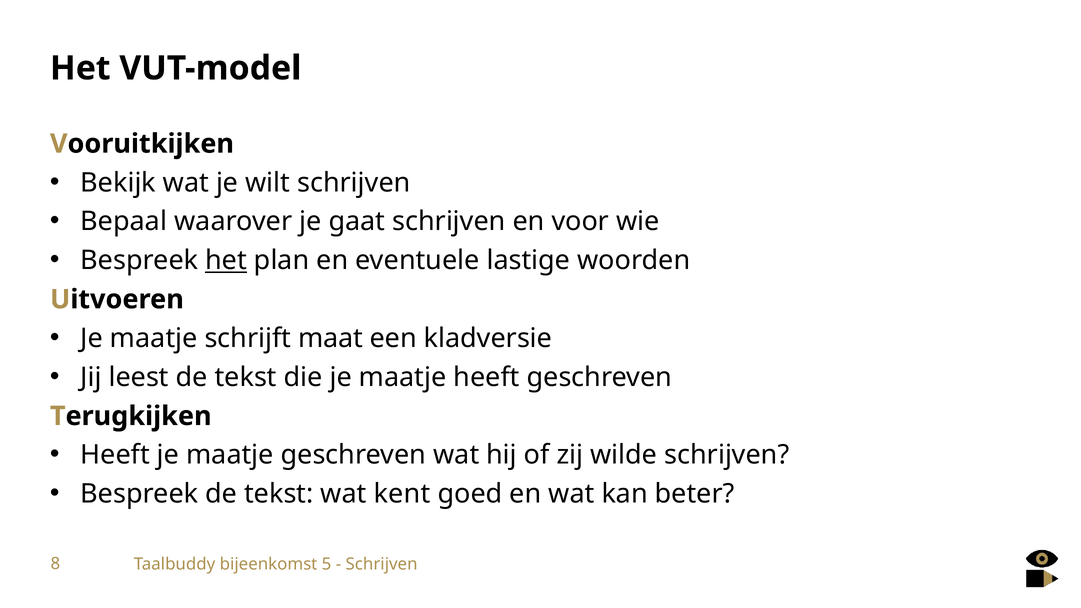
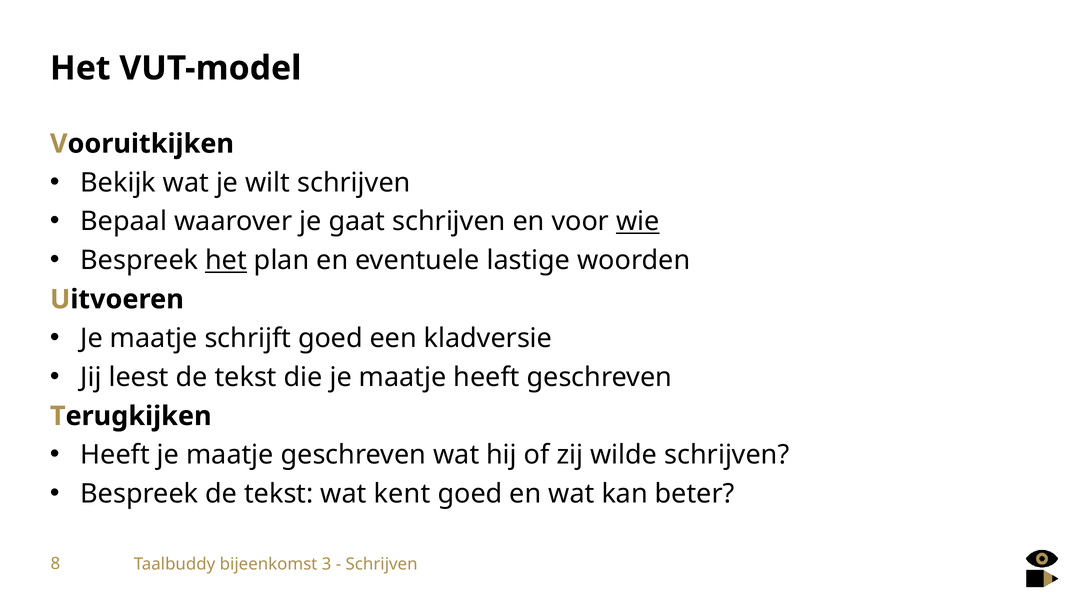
wie underline: none -> present
schrijft maat: maat -> goed
5: 5 -> 3
